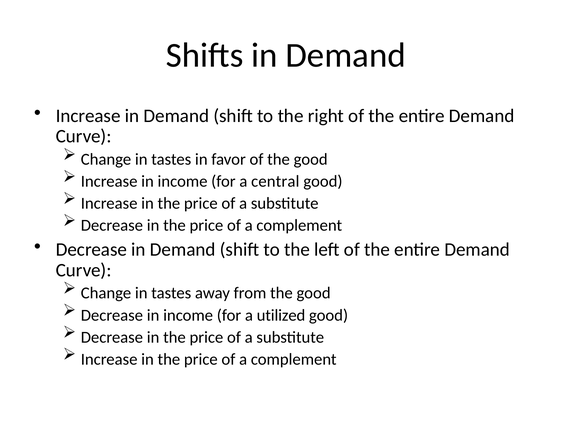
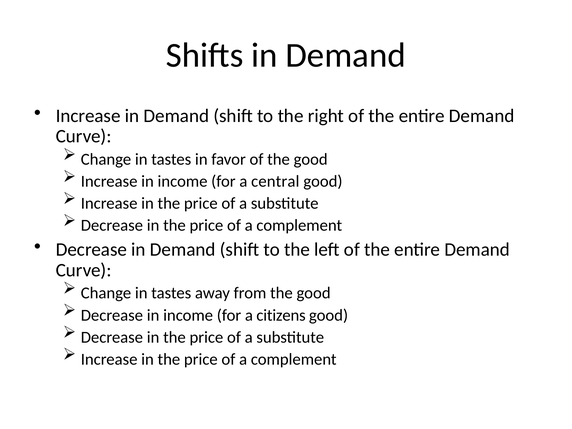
utilized: utilized -> citizens
